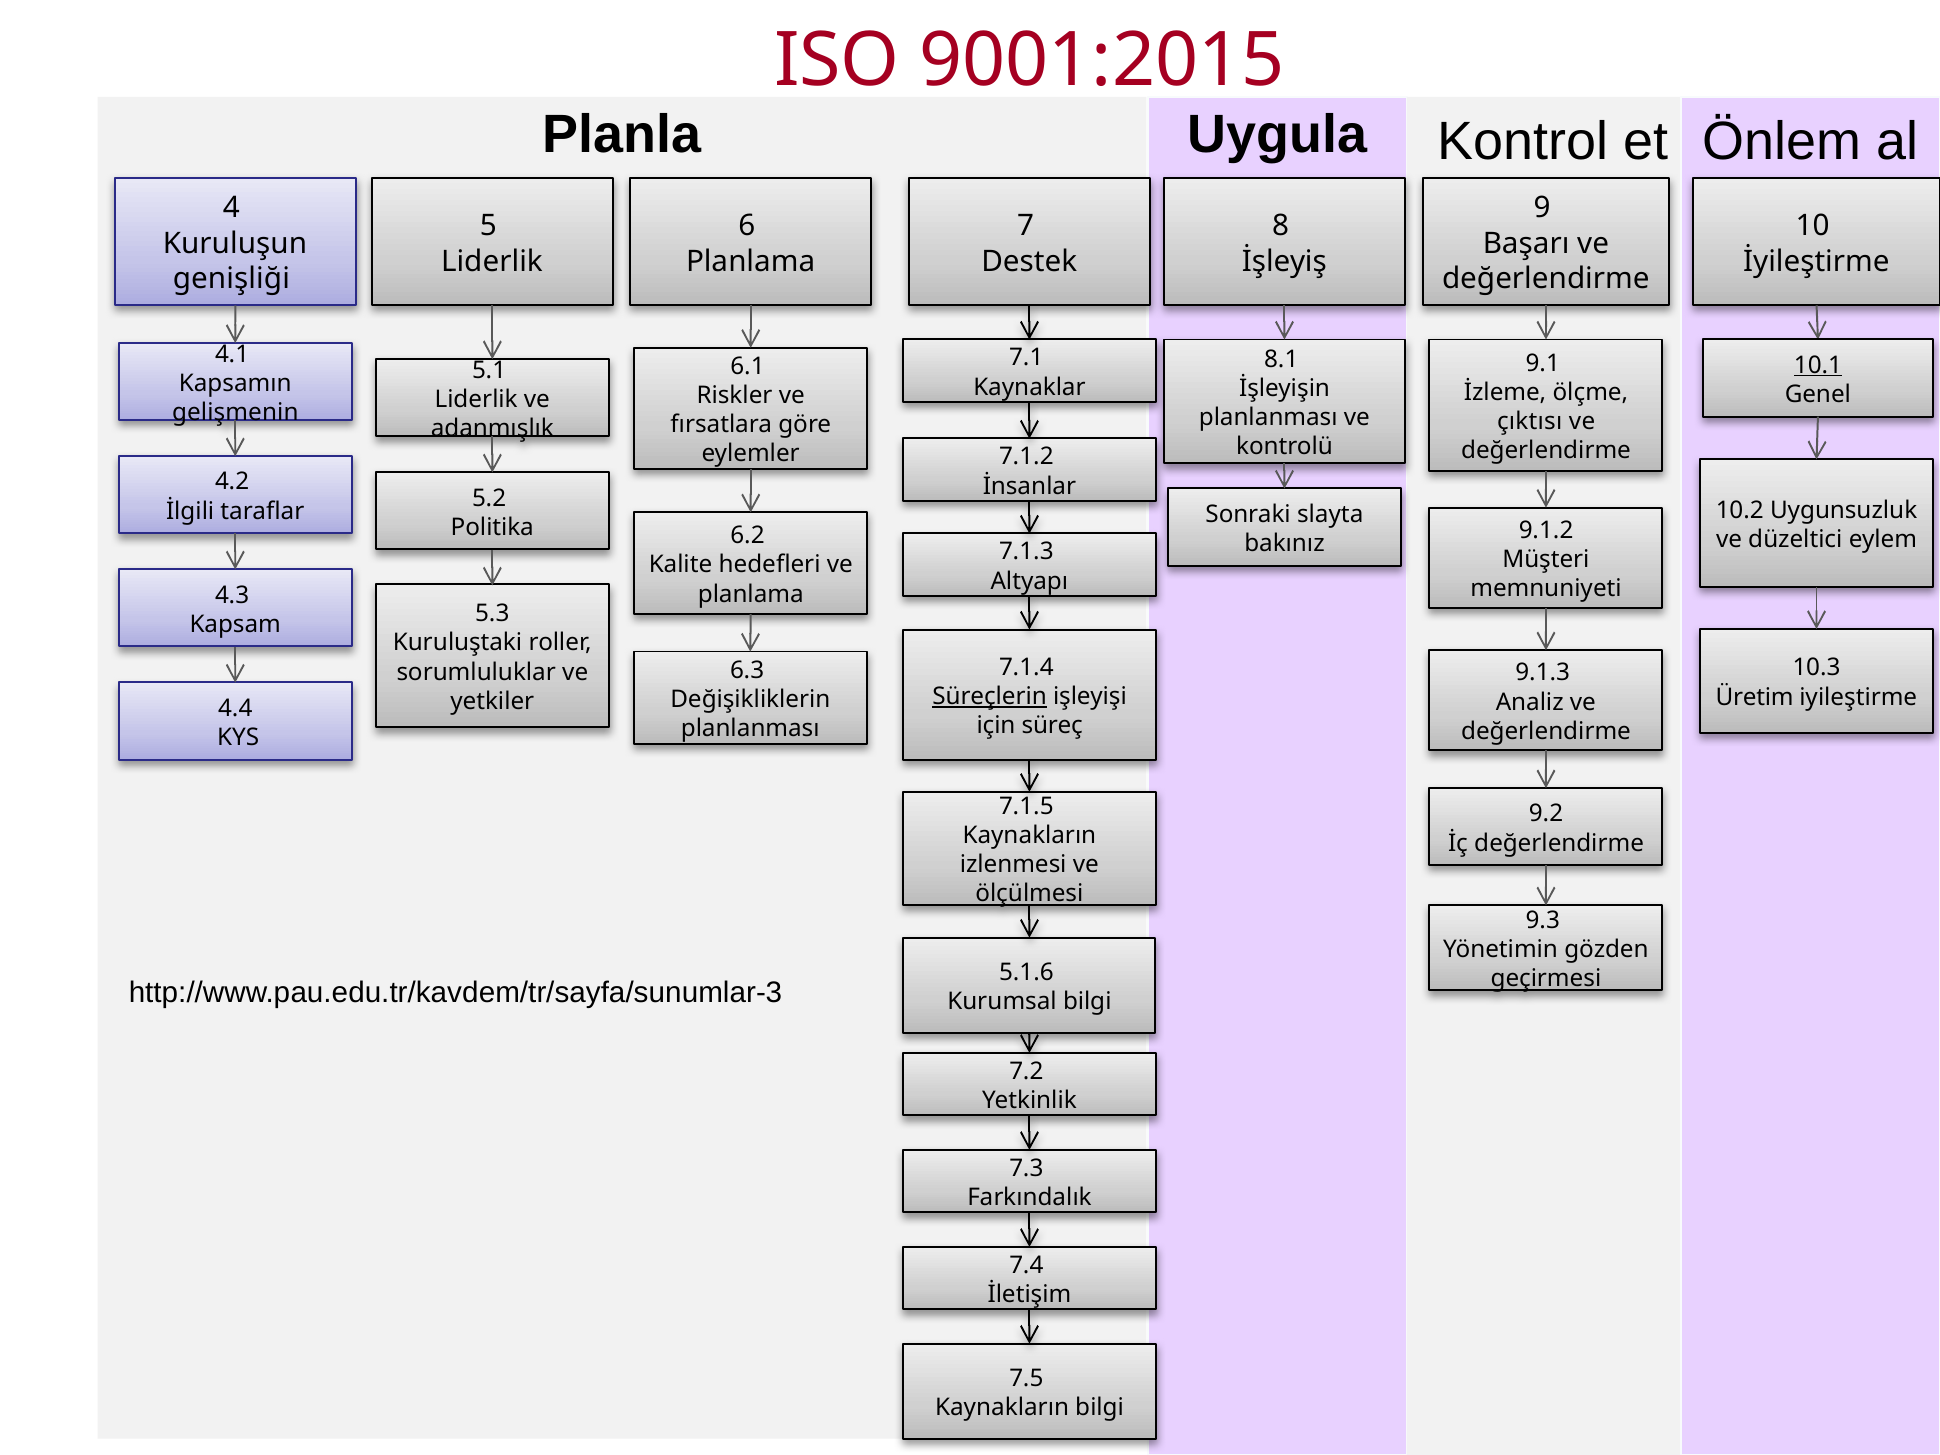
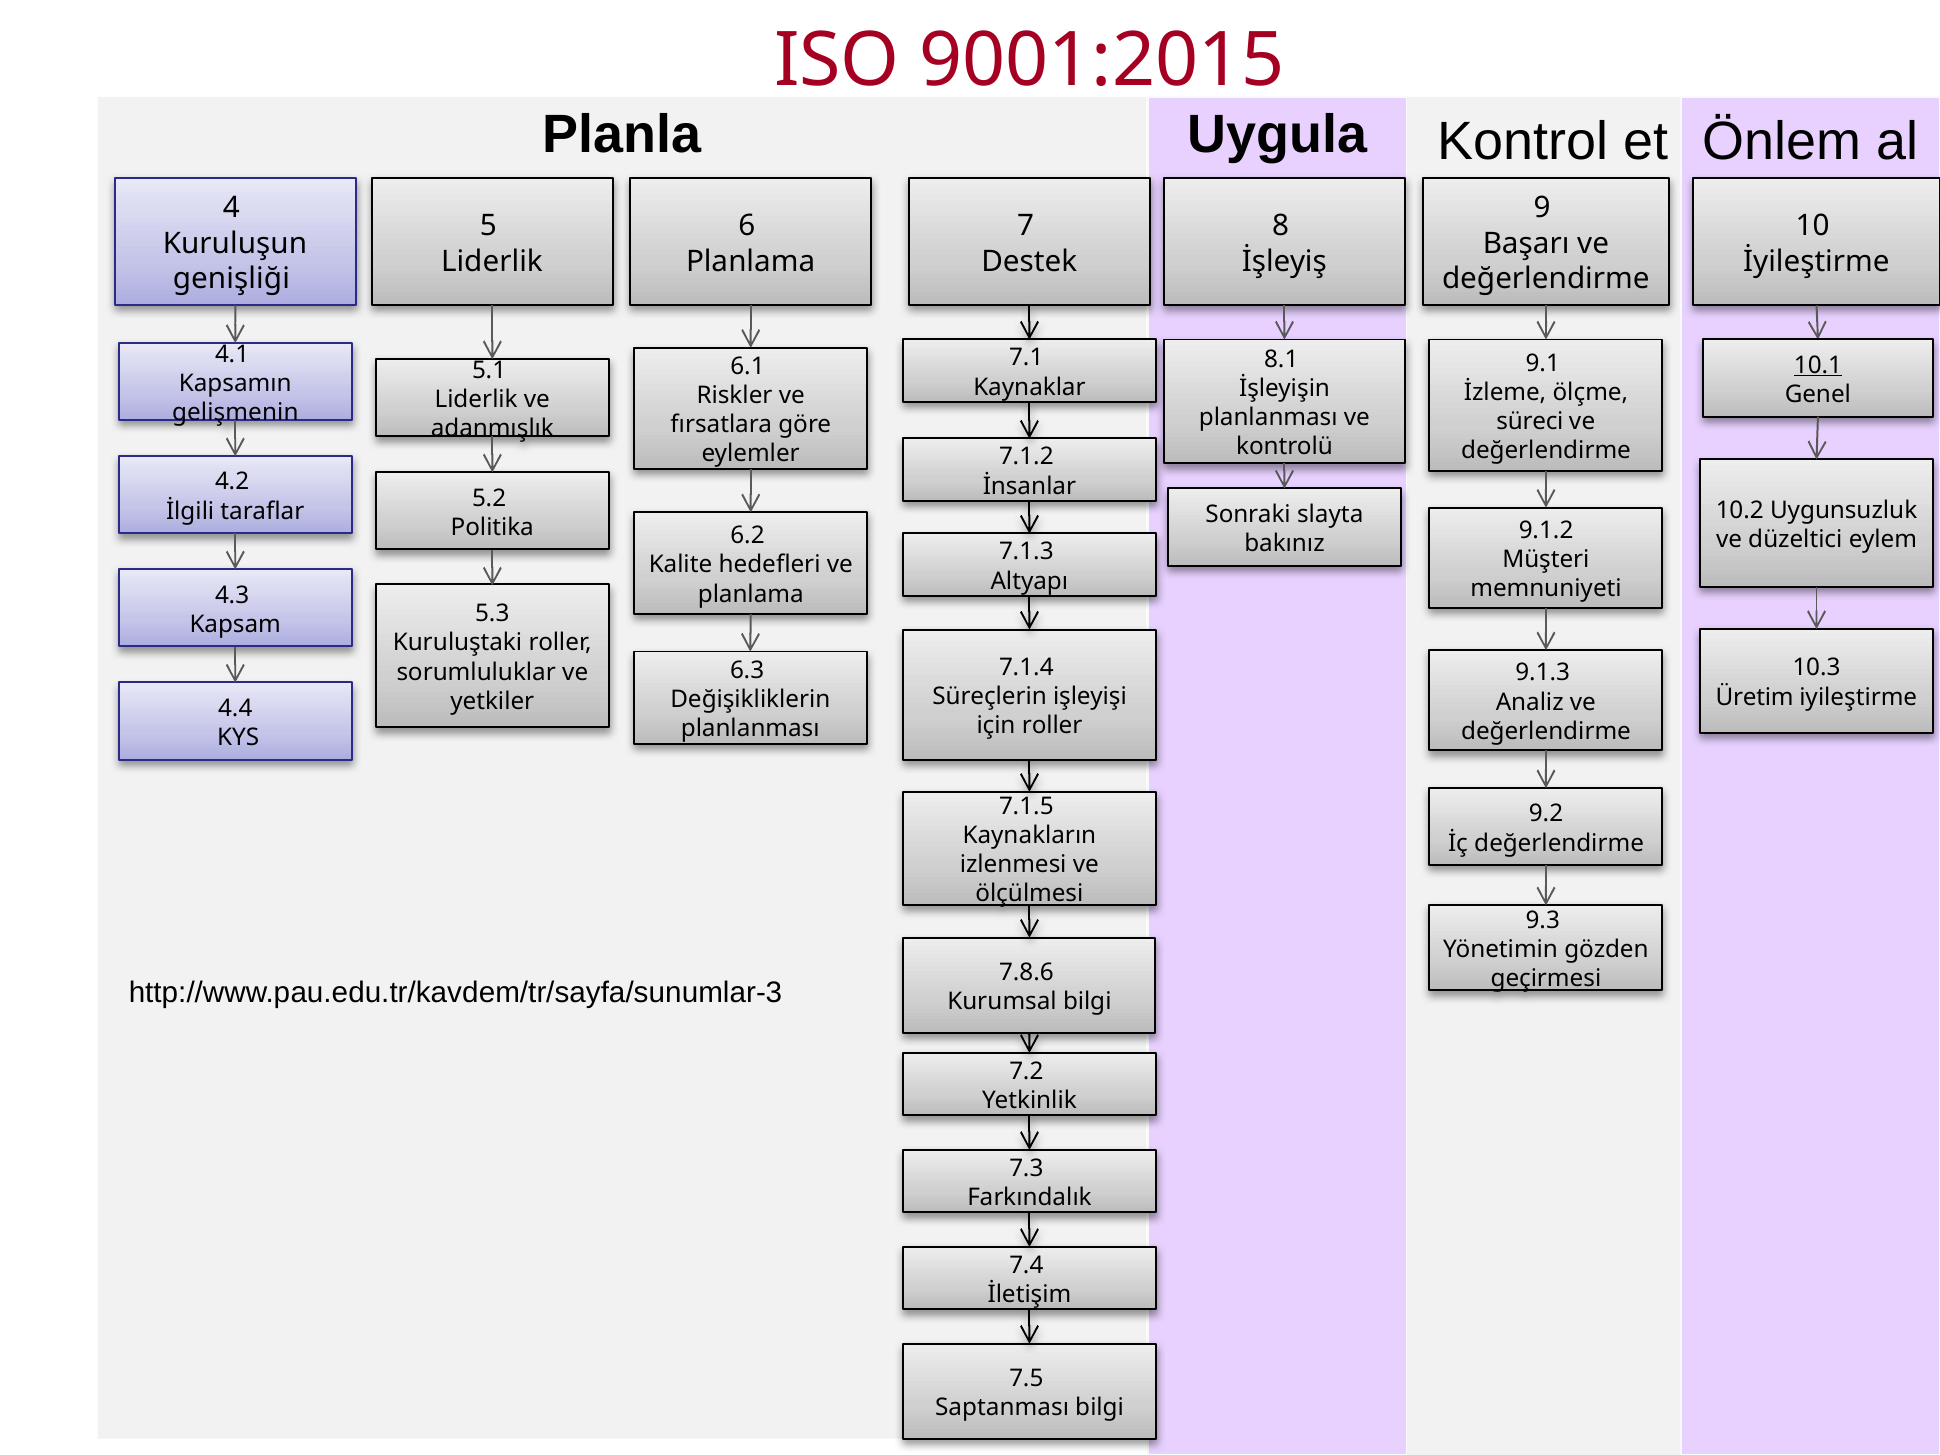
çıktısı: çıktısı -> süreci
Süreçlerin underline: present -> none
için süreç: süreç -> roller
5.1.6: 5.1.6 -> 7.8.6
Kaynakların at (1002, 1407): Kaynakların -> Saptanması
